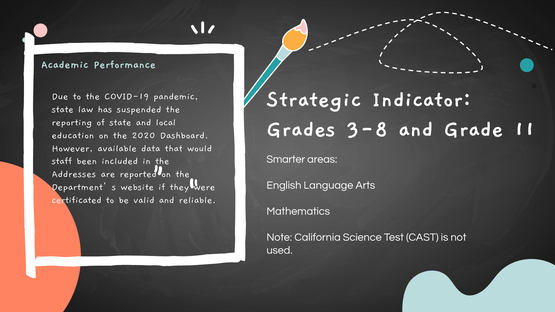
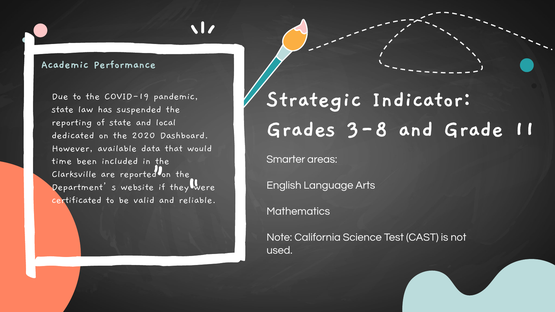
education: education -> dedicated
staff: staff -> time
Addresses: Addresses -> Clarksville
